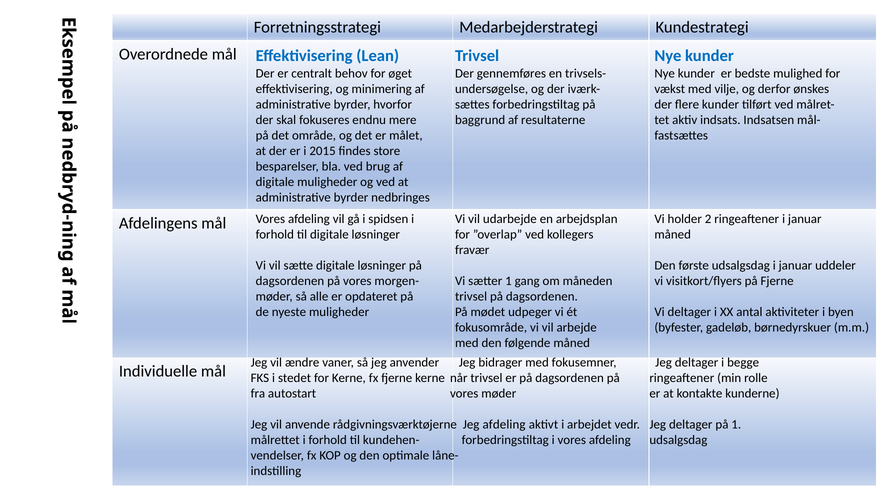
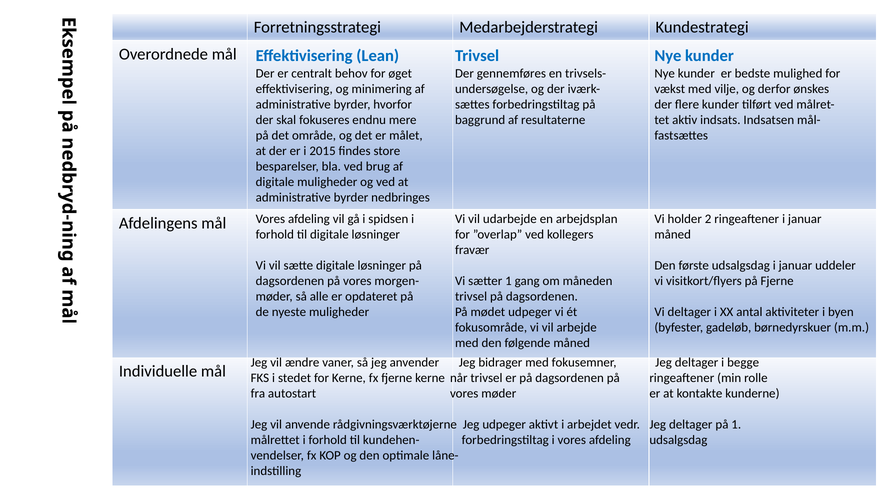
Jeg afdeling: afdeling -> udpeger
